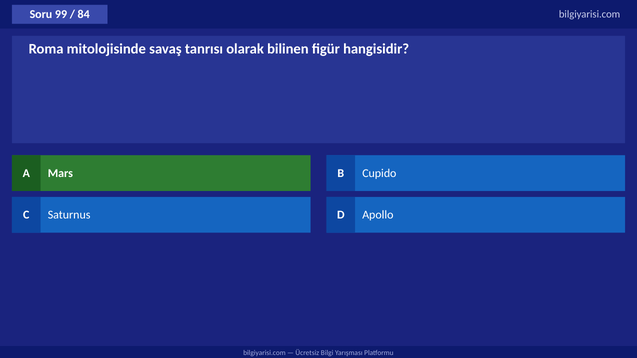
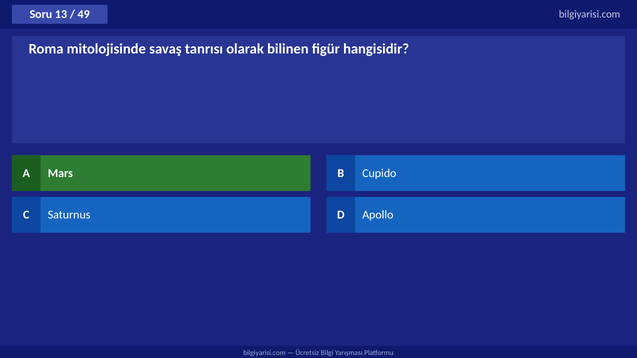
99: 99 -> 13
84: 84 -> 49
